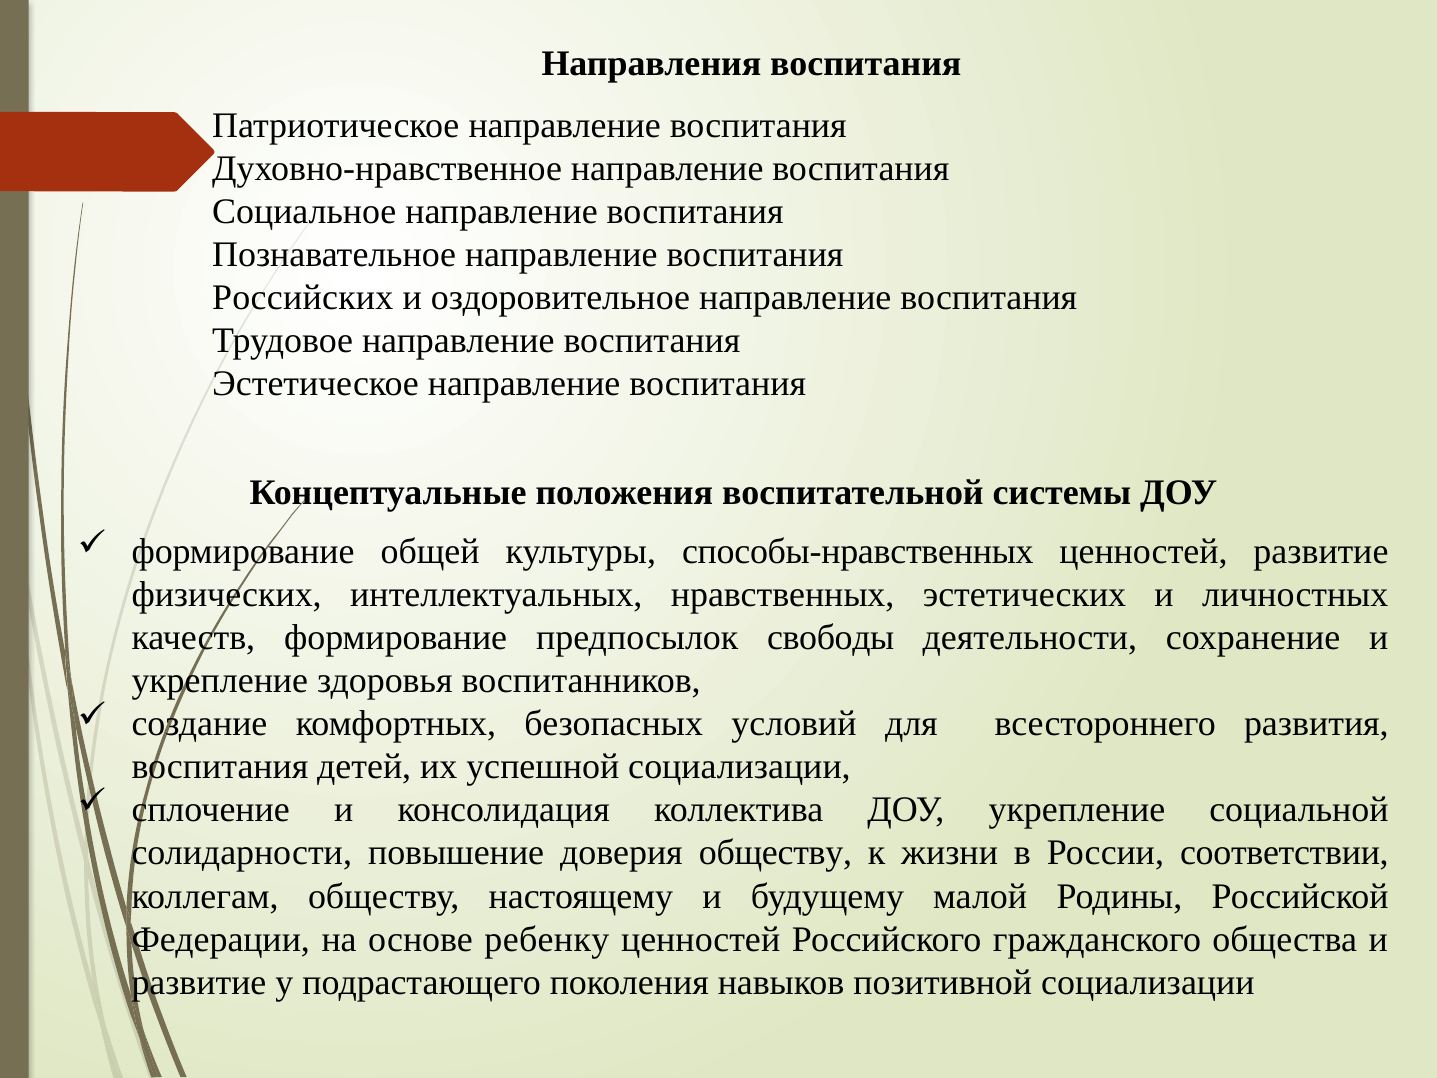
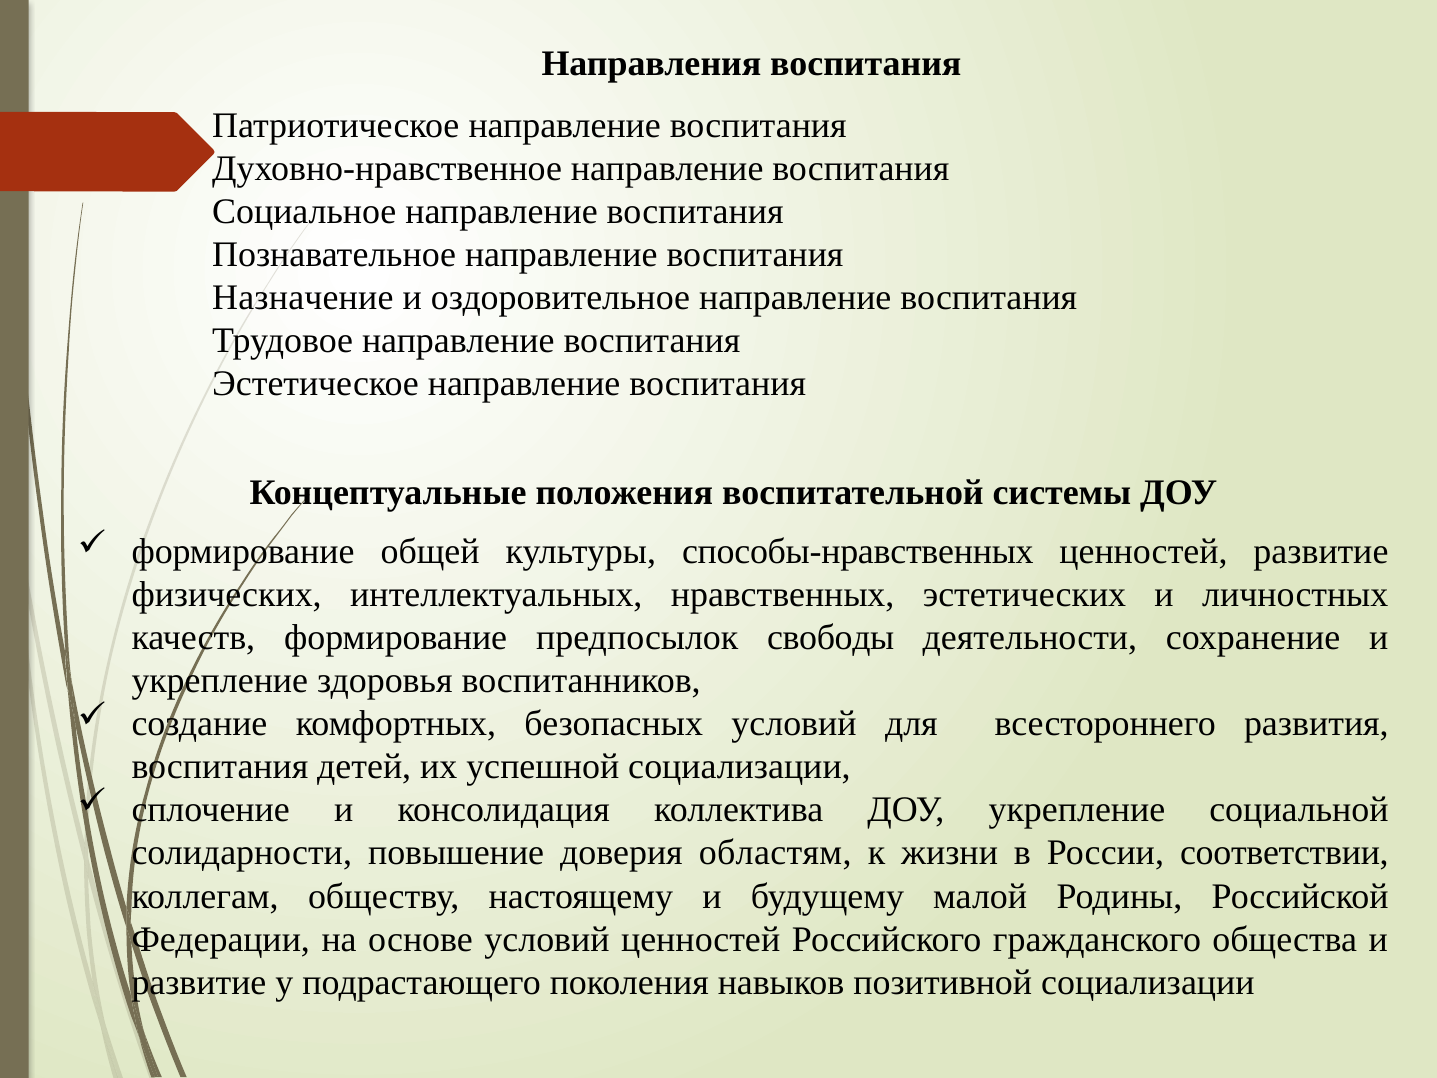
Российских: Российских -> Назначение
доверия обществу: обществу -> областям
основе ребенку: ребенку -> условий
